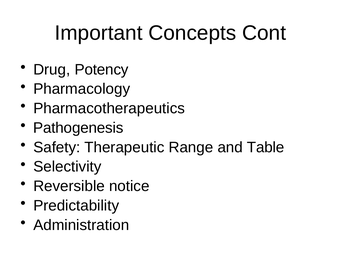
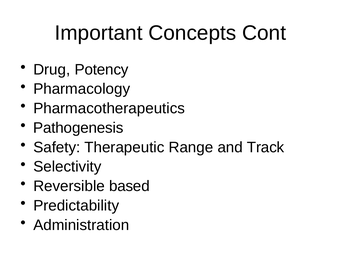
Table: Table -> Track
notice: notice -> based
